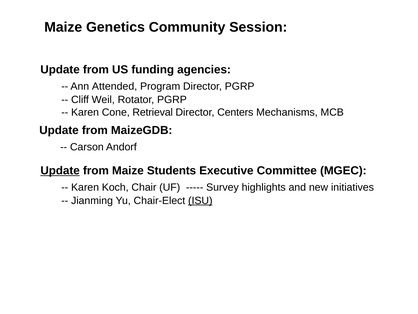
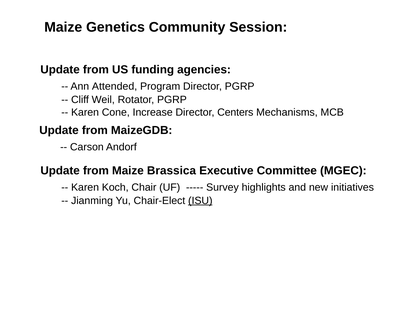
Retrieval: Retrieval -> Increase
Update at (60, 170) underline: present -> none
Students: Students -> Brassica
